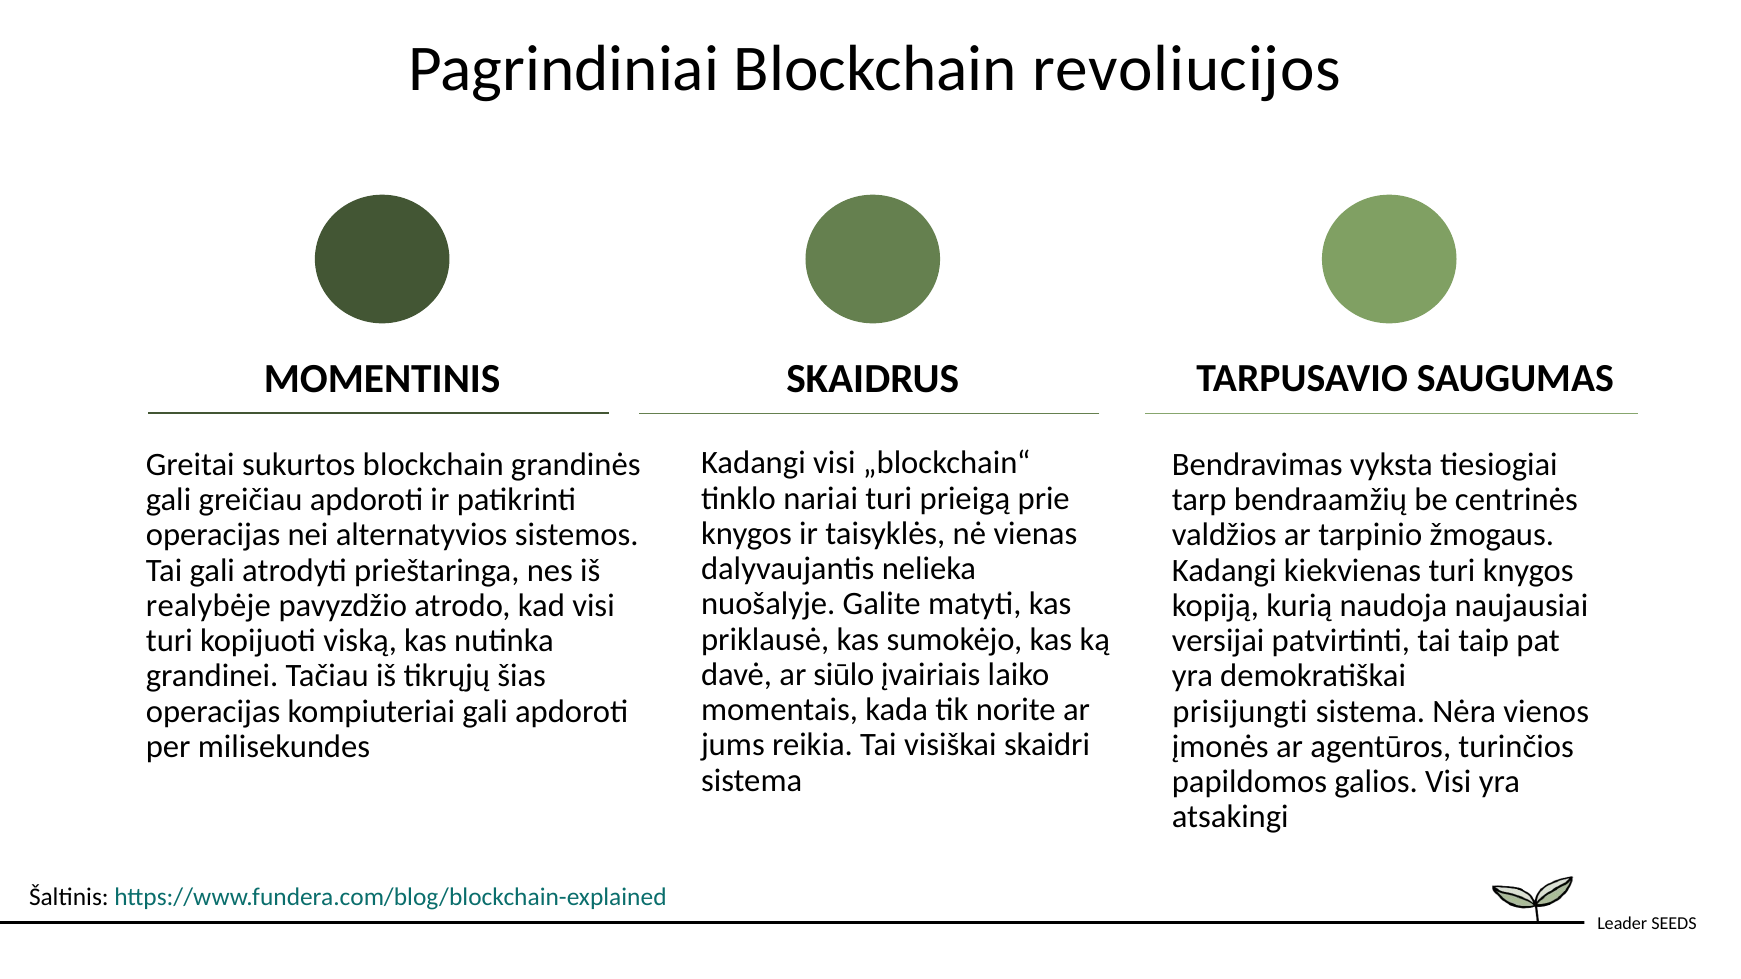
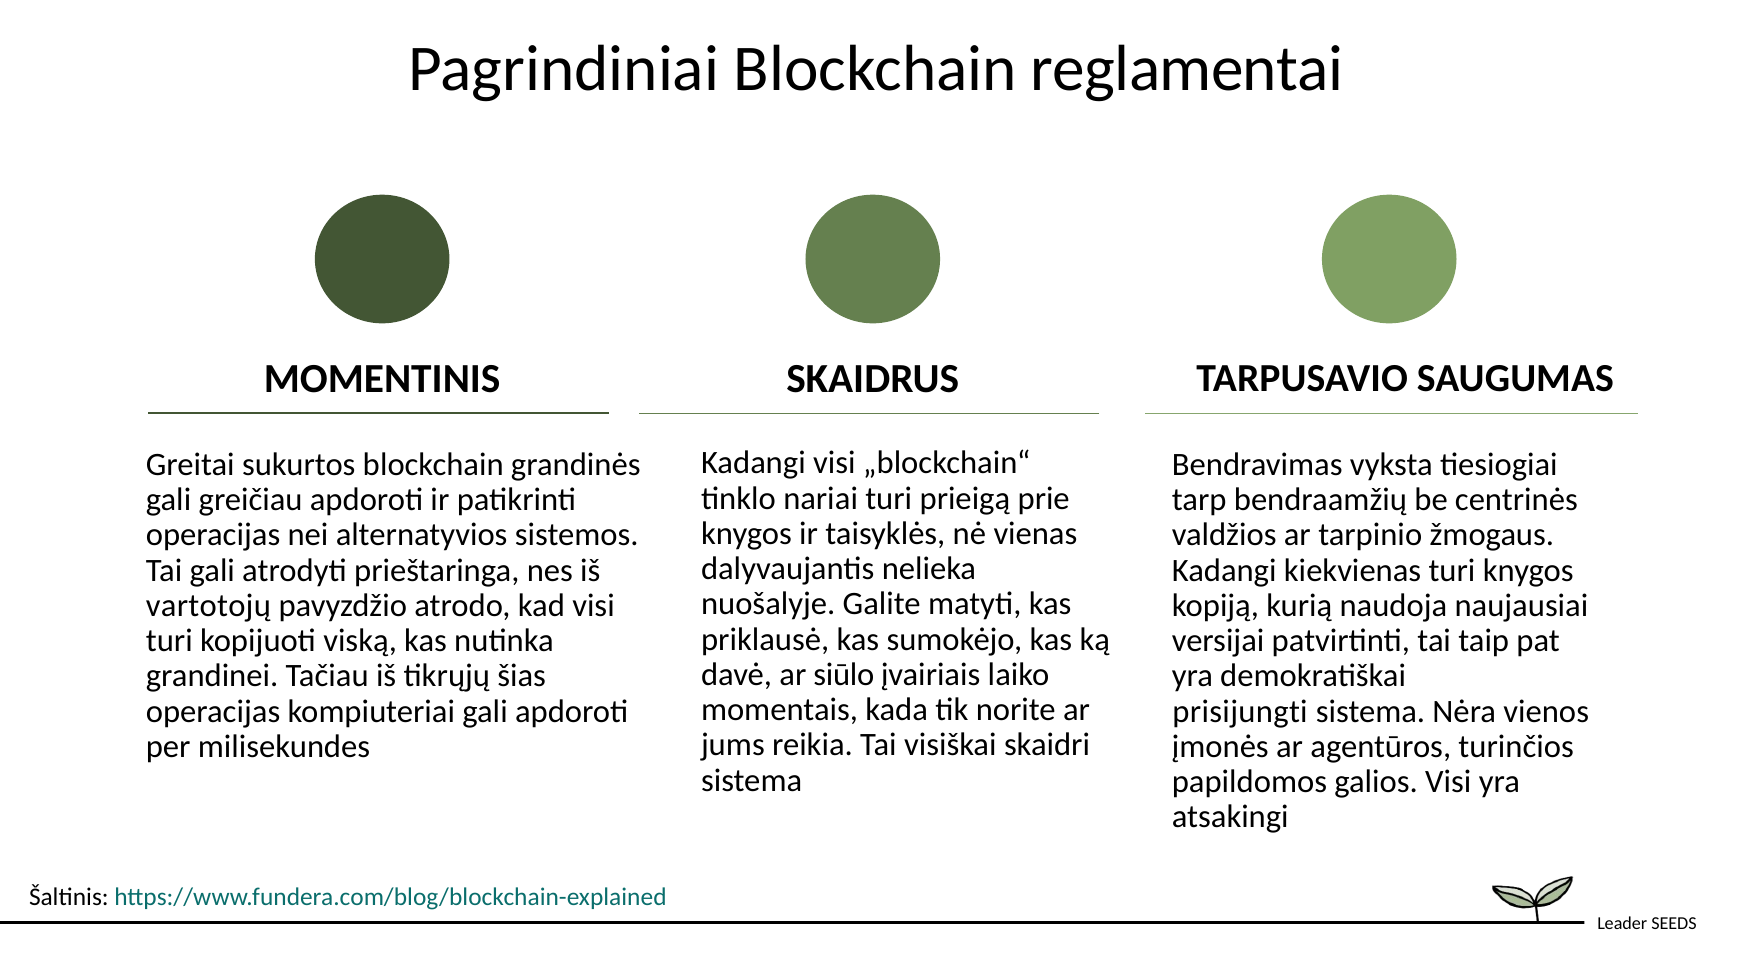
revoliucijos: revoliucijos -> reglamentai
realybėje: realybėje -> vartotojų
